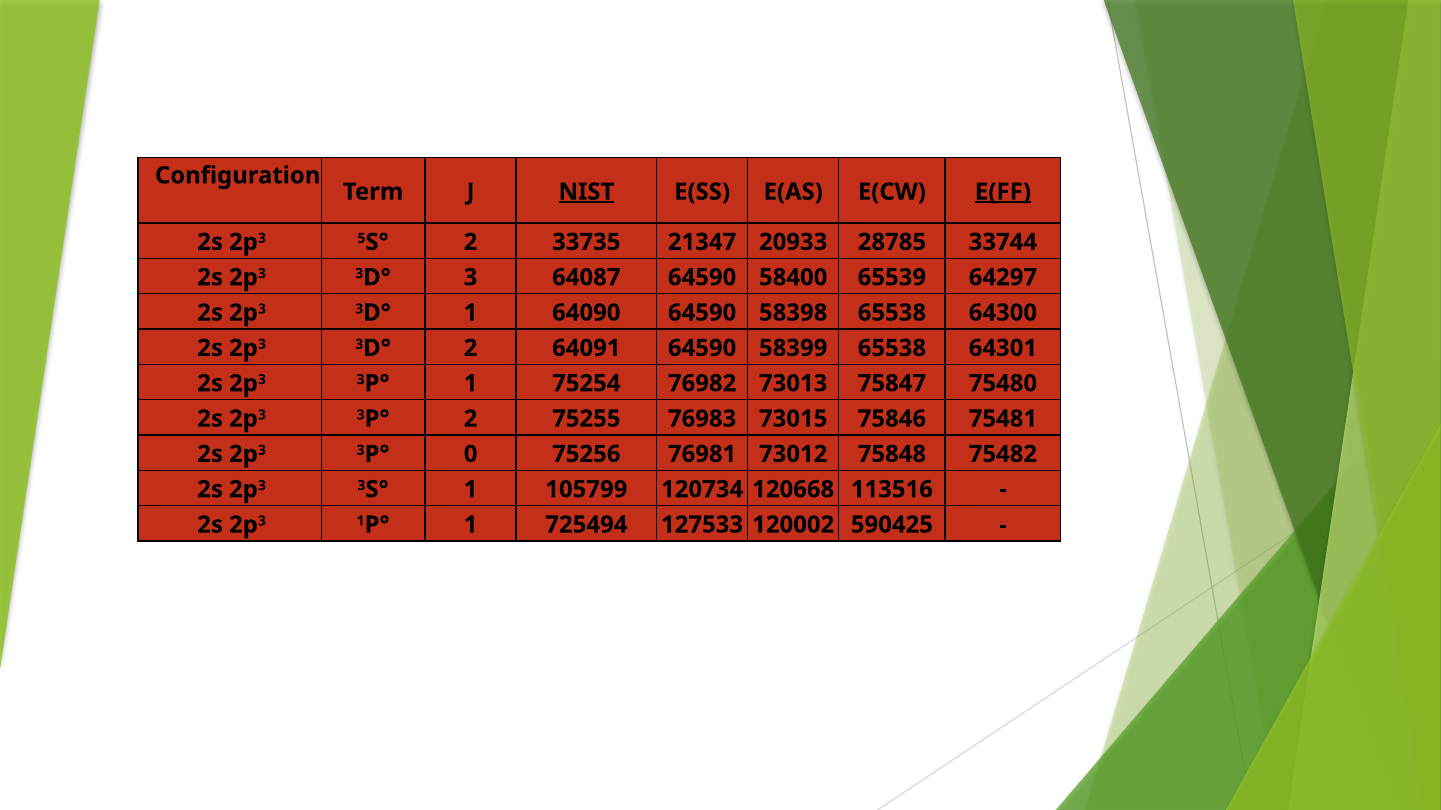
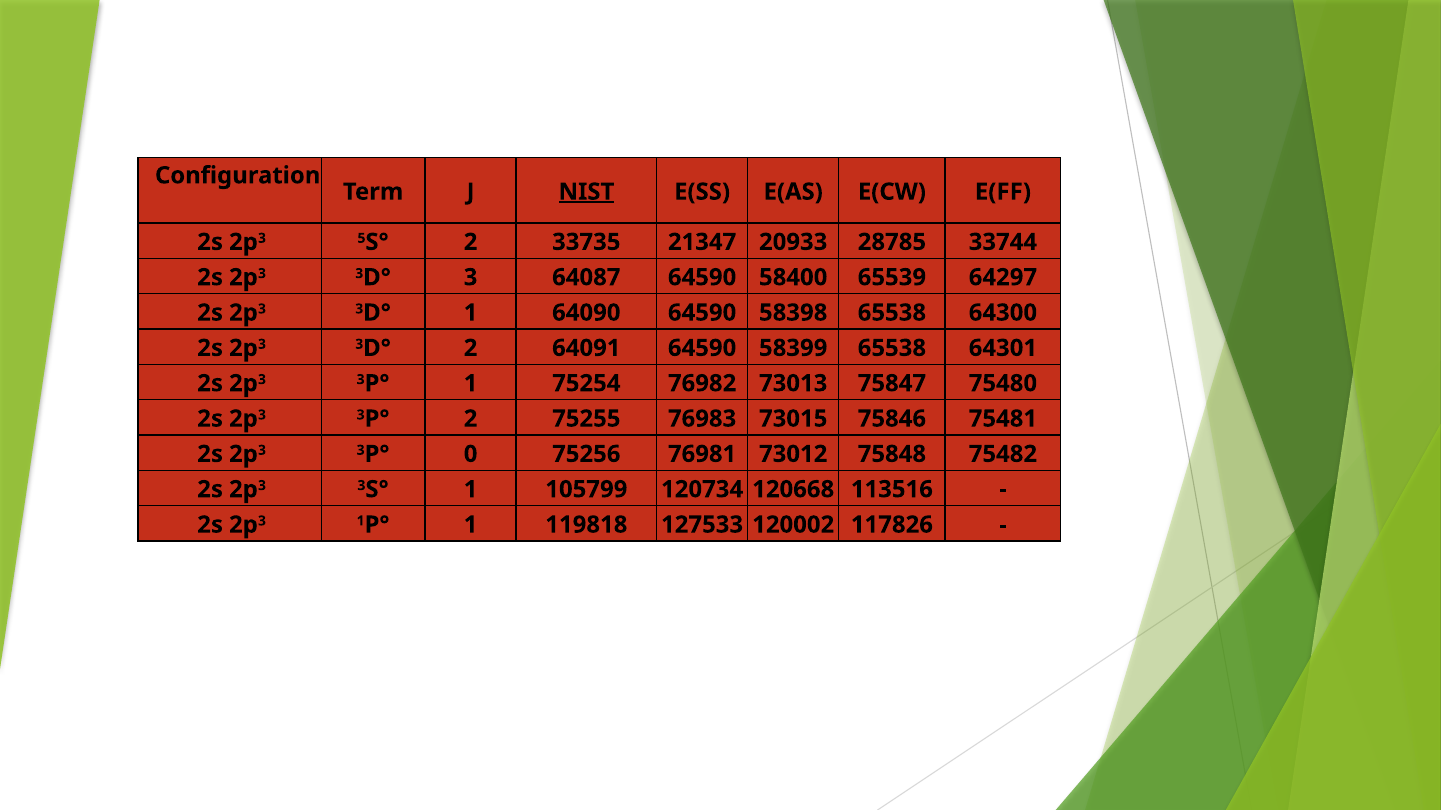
E(FF underline: present -> none
725494: 725494 -> 119818
590425: 590425 -> 117826
